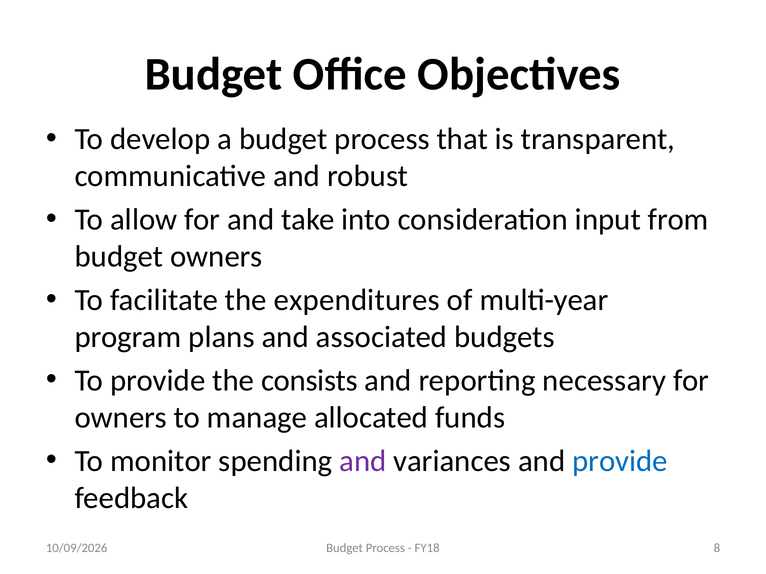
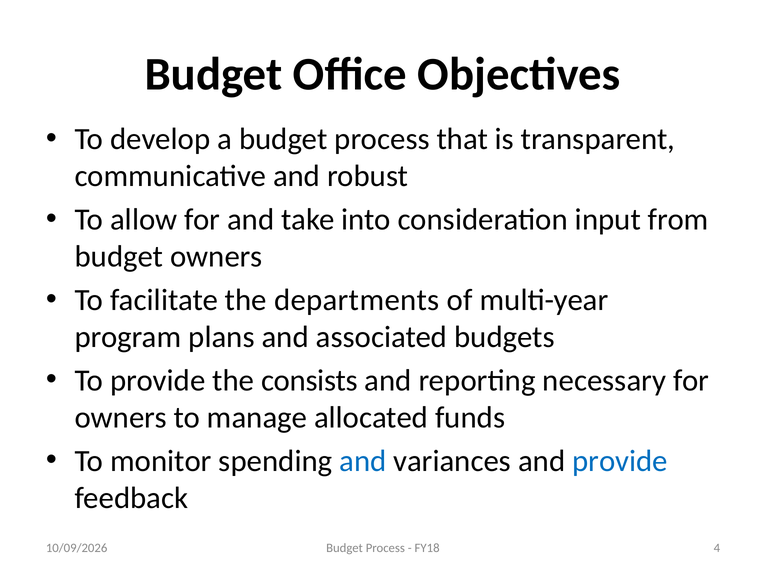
expenditures: expenditures -> departments
and at (363, 461) colour: purple -> blue
8: 8 -> 4
